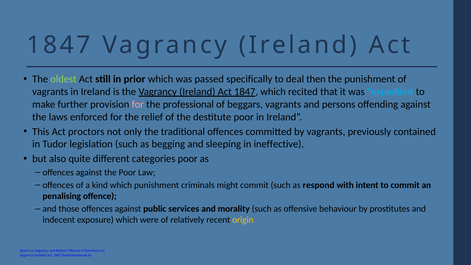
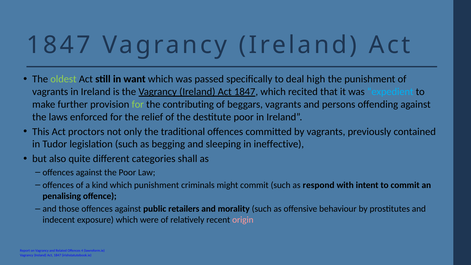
prior: prior -> want
then: then -> high
for at (138, 104) colour: pink -> light green
professional: professional -> contributing
categories poor: poor -> shall
services: services -> retailers
origin colour: yellow -> pink
